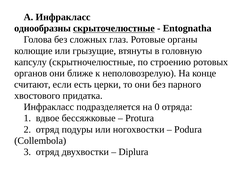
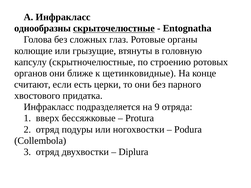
неполовозрелую: неполовозрелую -> щетинковидные
0: 0 -> 9
вдвое: вдвое -> вверх
